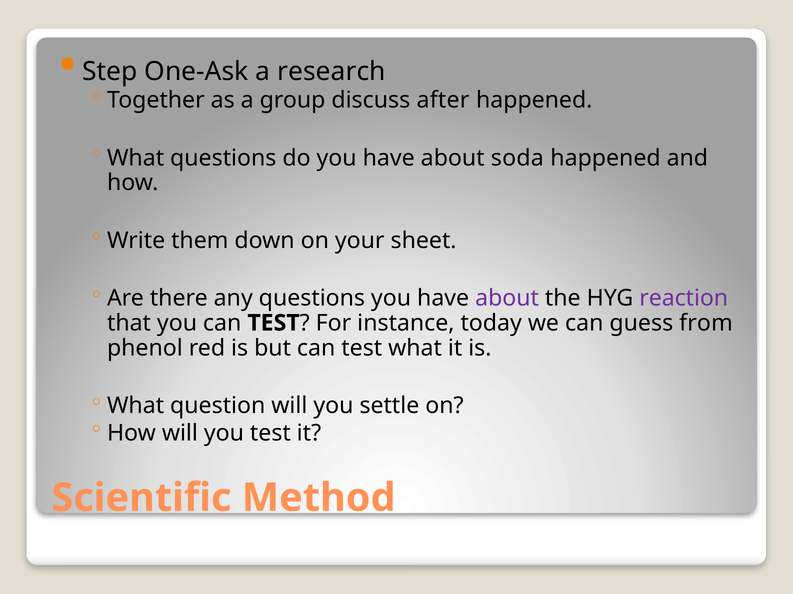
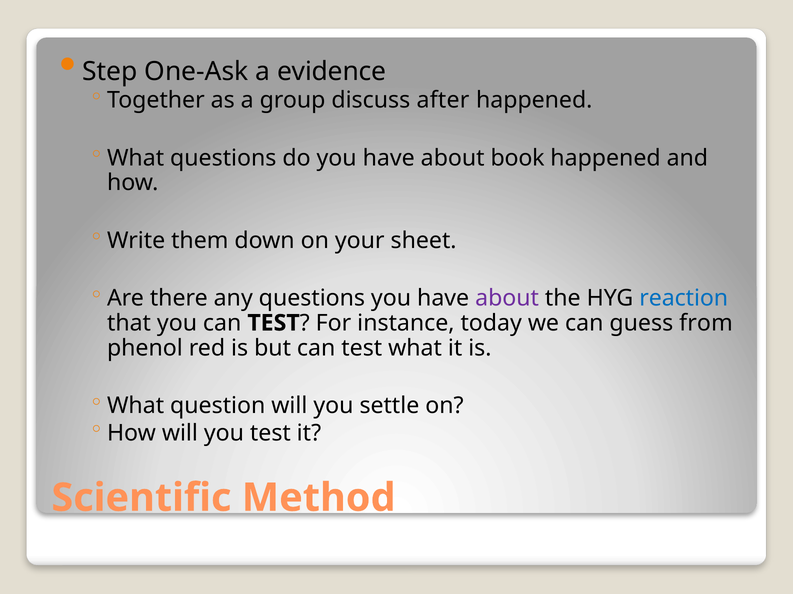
research: research -> evidence
soda: soda -> book
reaction colour: purple -> blue
